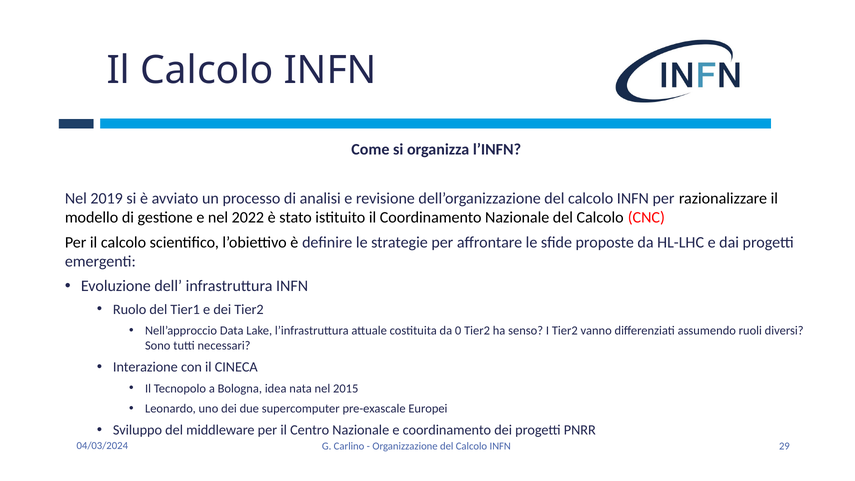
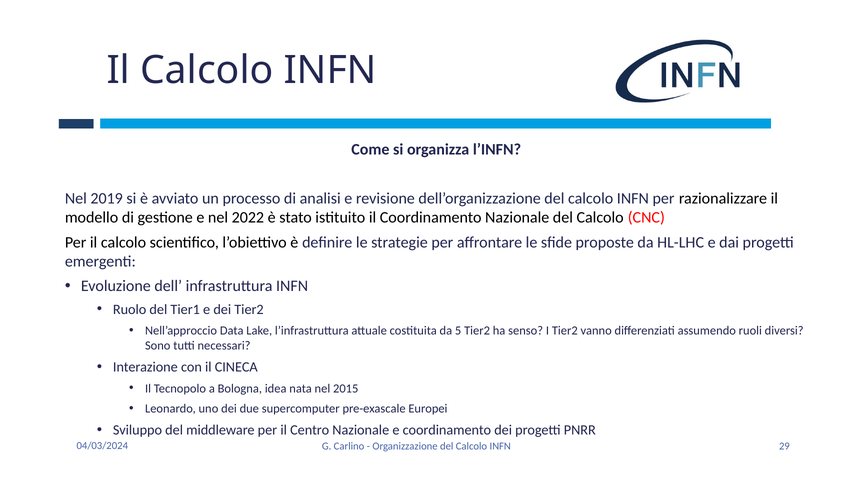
0: 0 -> 5
